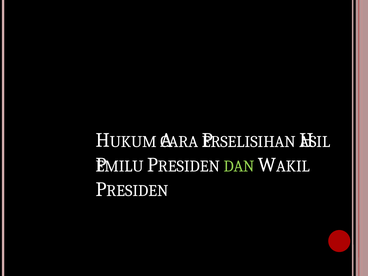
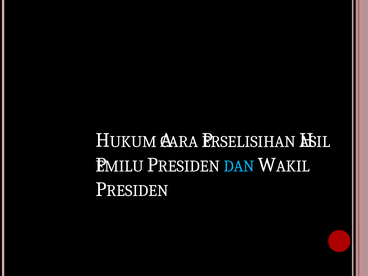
DAN colour: light green -> light blue
